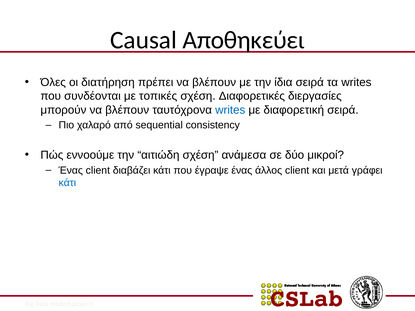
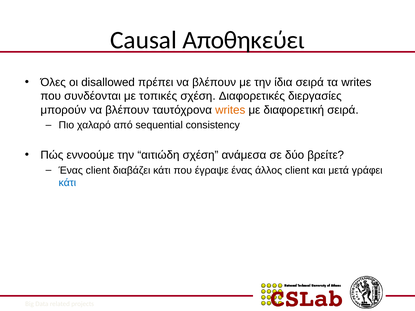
διατήρηση: διατήρηση -> disallowed
writes at (230, 110) colour: blue -> orange
μικροί: μικροί -> βρείτε
